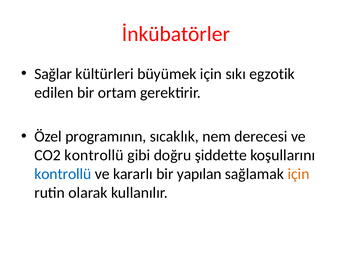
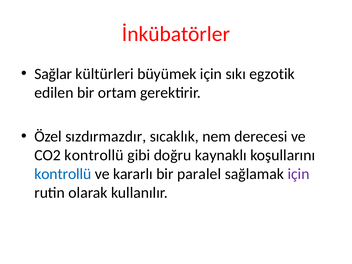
programının: programının -> sızdırmazdır
şiddette: şiddette -> kaynaklı
yapılan: yapılan -> paralel
için at (299, 174) colour: orange -> purple
